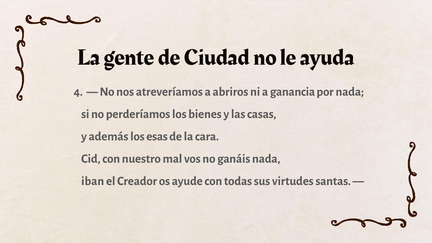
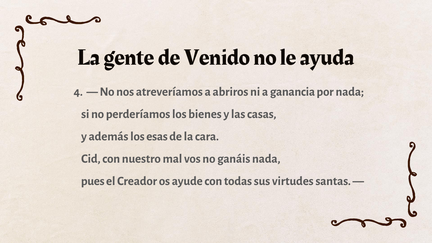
Ciudad: Ciudad -> Venido
iban: iban -> pues
